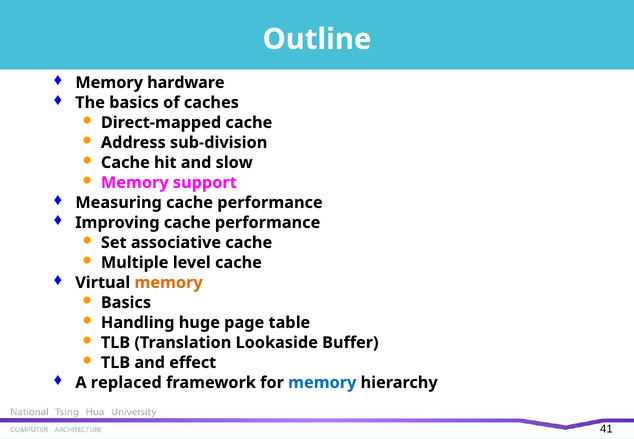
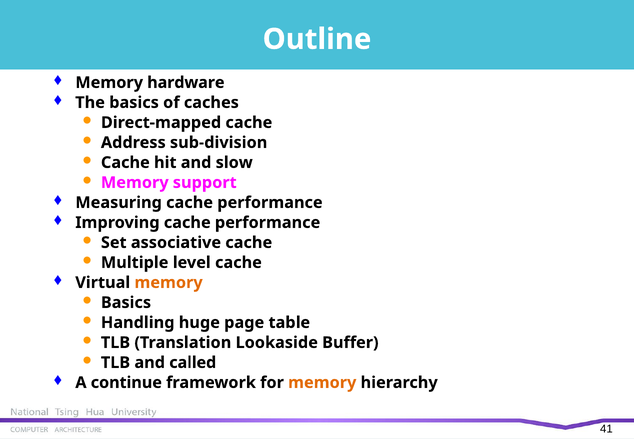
effect: effect -> called
replaced: replaced -> continue
memory at (322, 383) colour: blue -> orange
